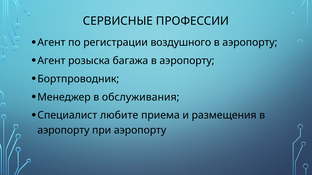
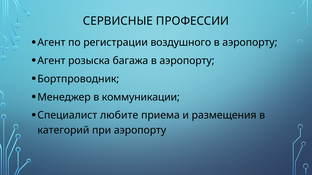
обслуживания: обслуживания -> коммуникации
аэропорту at (63, 131): аэропорту -> категорий
